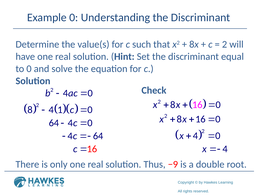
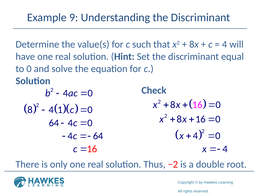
Example 0: 0 -> 9
2 at (225, 44): 2 -> 4
−9: −9 -> −2
